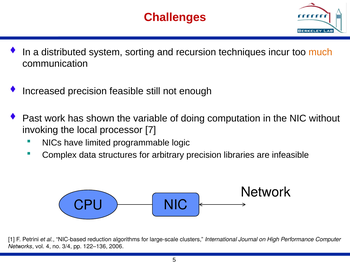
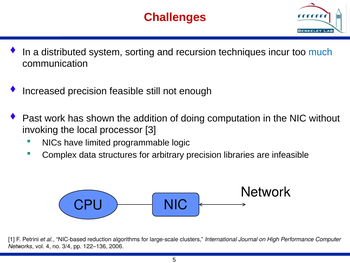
much colour: orange -> blue
variable: variable -> addition
7: 7 -> 3
